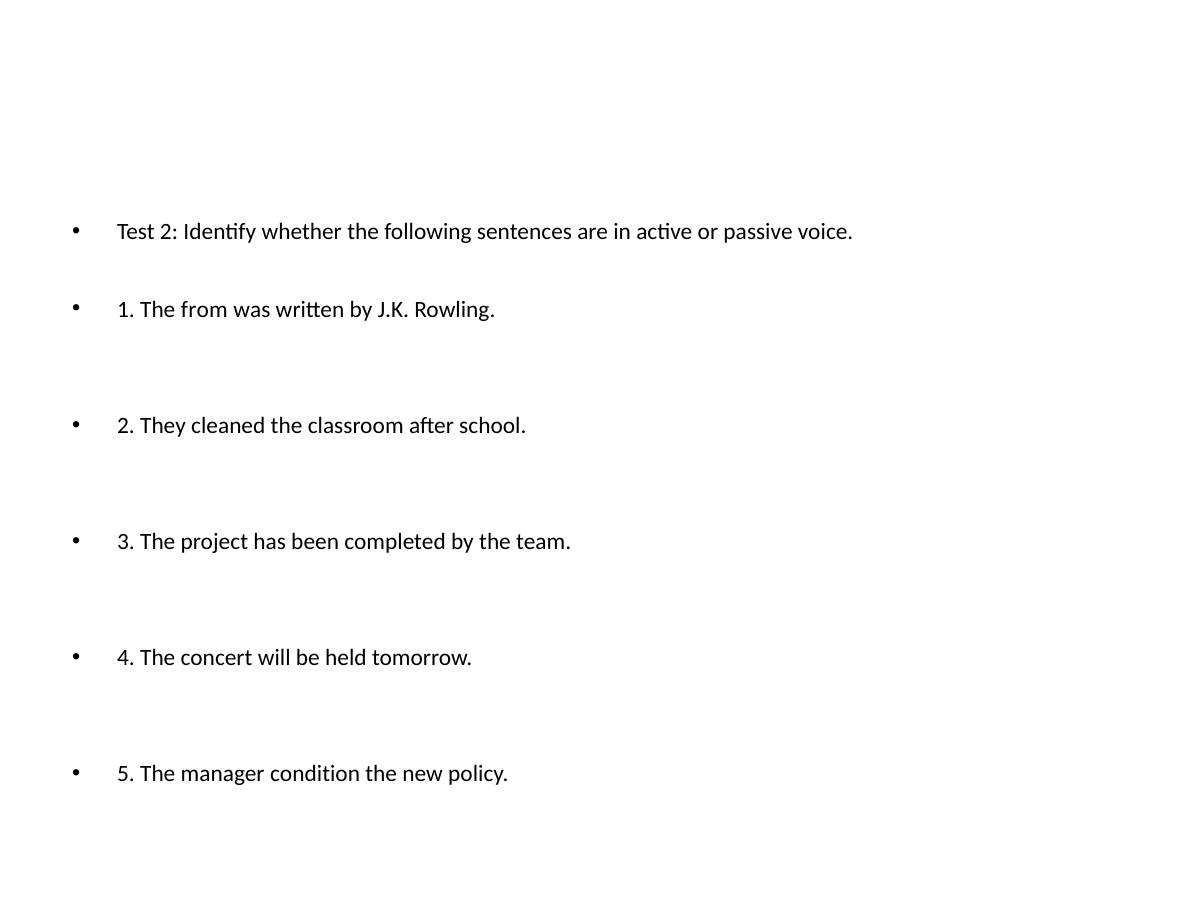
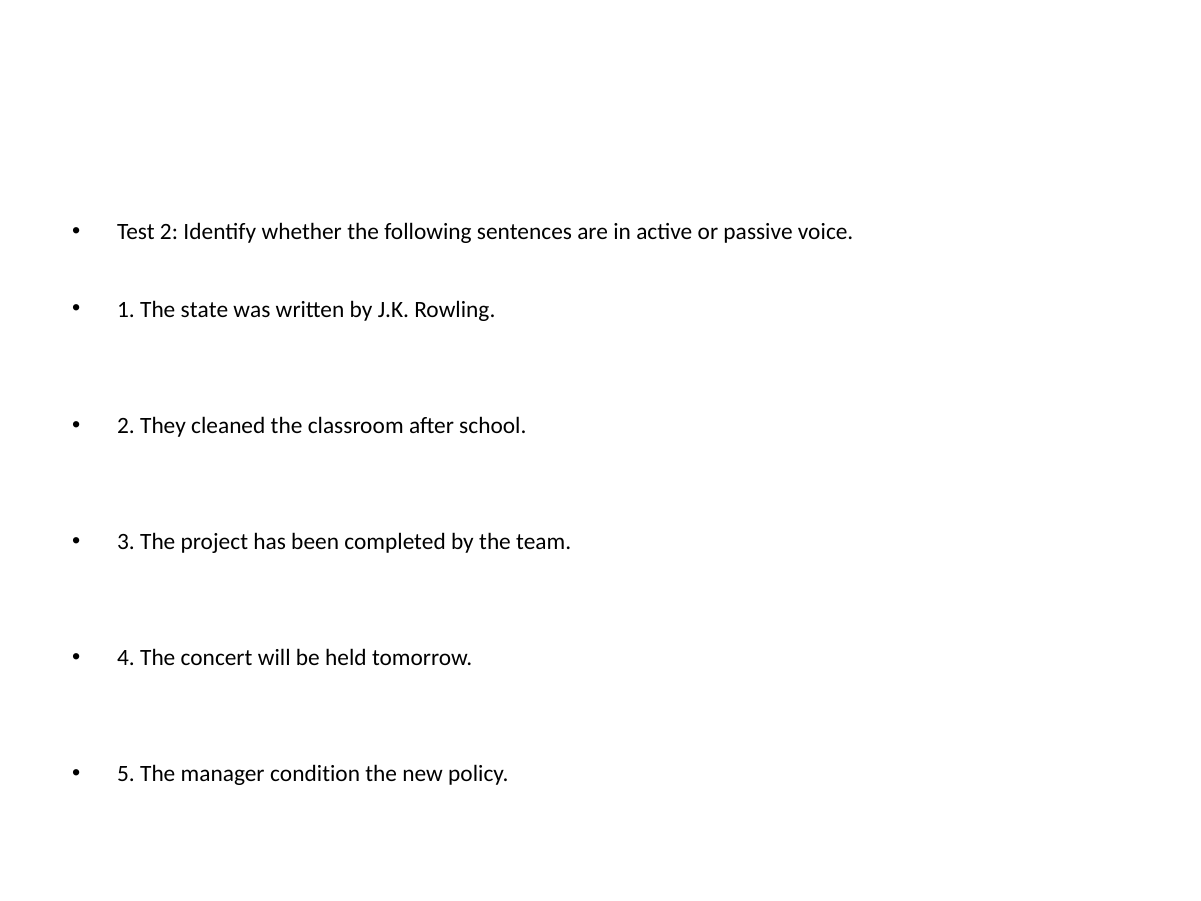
from: from -> state
